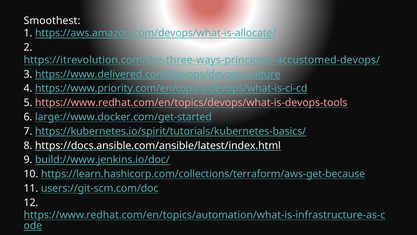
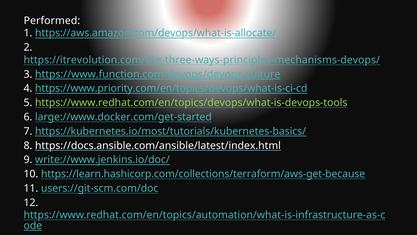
Smoothest: Smoothest -> Performed
https://itrevolution.com/the-three-ways-principles-accustomed-devops/: https://itrevolution.com/the-three-ways-principles-accustomed-devops/ -> https://itrevolution.com/the-three-ways-principles-mechanisms-devops/
https://www.delivered.com/devops/devops-culture: https://www.delivered.com/devops/devops-culture -> https://www.function.com/devops/devops-culture
https://www.redhat.com/en/topics/devops/what-is-devops-tools colour: pink -> light green
https://kubernetes.io/spirit/tutorials/kubernetes-basics/: https://kubernetes.io/spirit/tutorials/kubernetes-basics/ -> https://kubernetes.io/most/tutorials/kubernetes-basics/
build://www.jenkins.io/doc/: build://www.jenkins.io/doc/ -> write://www.jenkins.io/doc/
